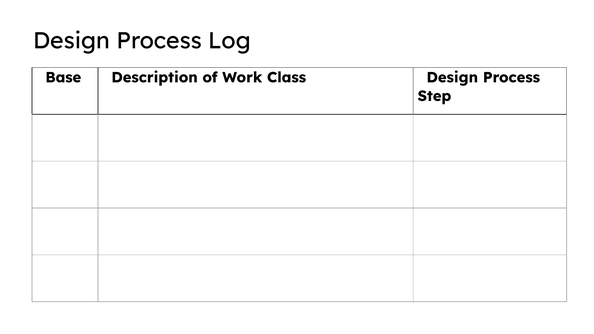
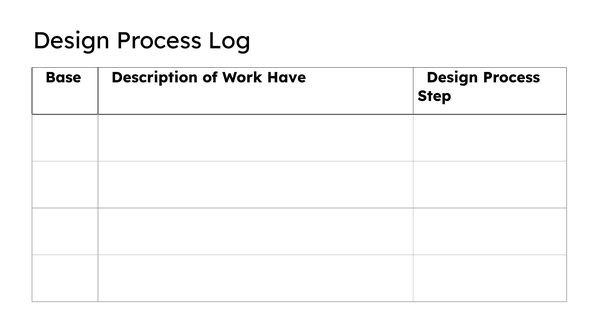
Class: Class -> Have
